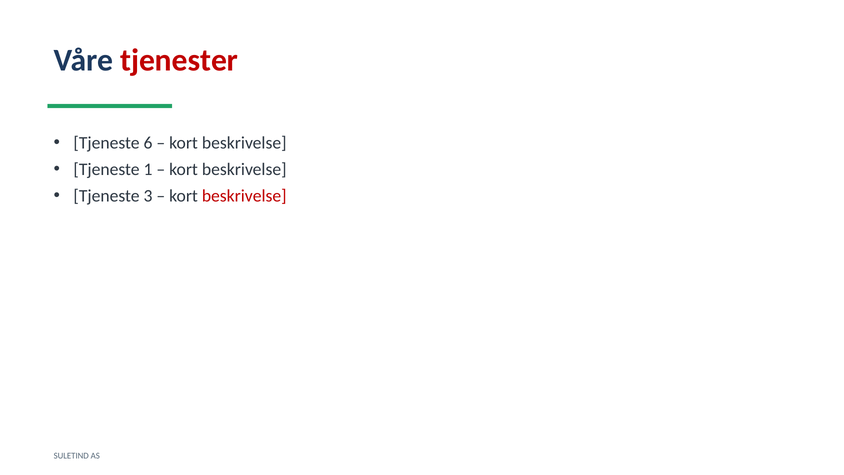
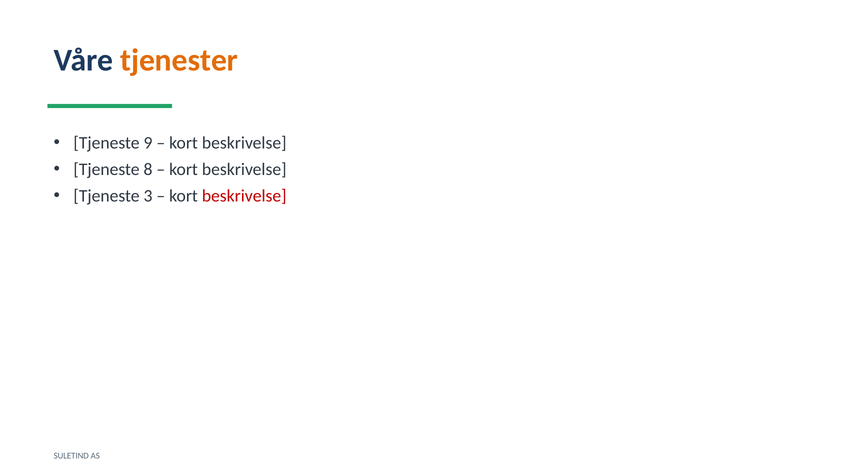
tjenester colour: red -> orange
6: 6 -> 9
1: 1 -> 8
